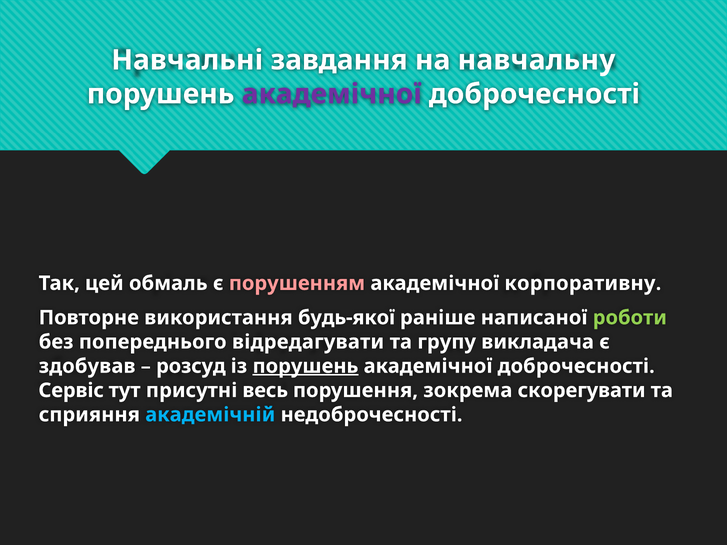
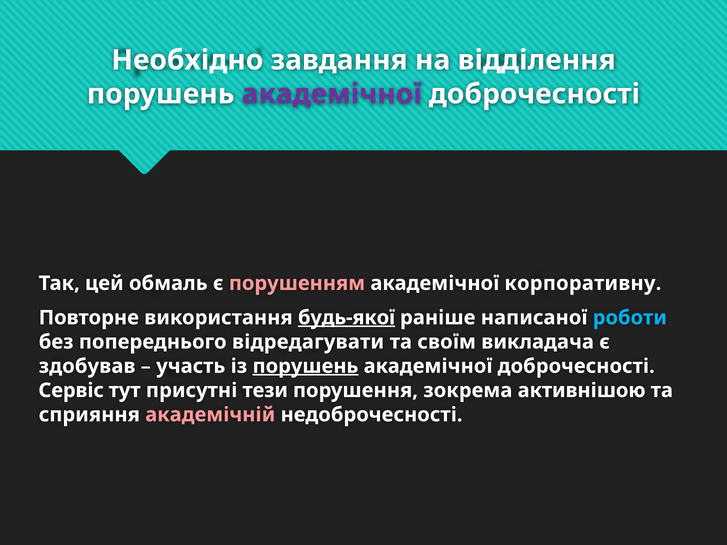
Навчальні: Навчальні -> Необхідно
навчальну: навчальну -> відділення
будь-якої underline: none -> present
роботи colour: light green -> light blue
групу: групу -> своїм
розсуд: розсуд -> участь
весь: весь -> тези
скорегувати: скорегувати -> активнішою
академічній colour: light blue -> pink
